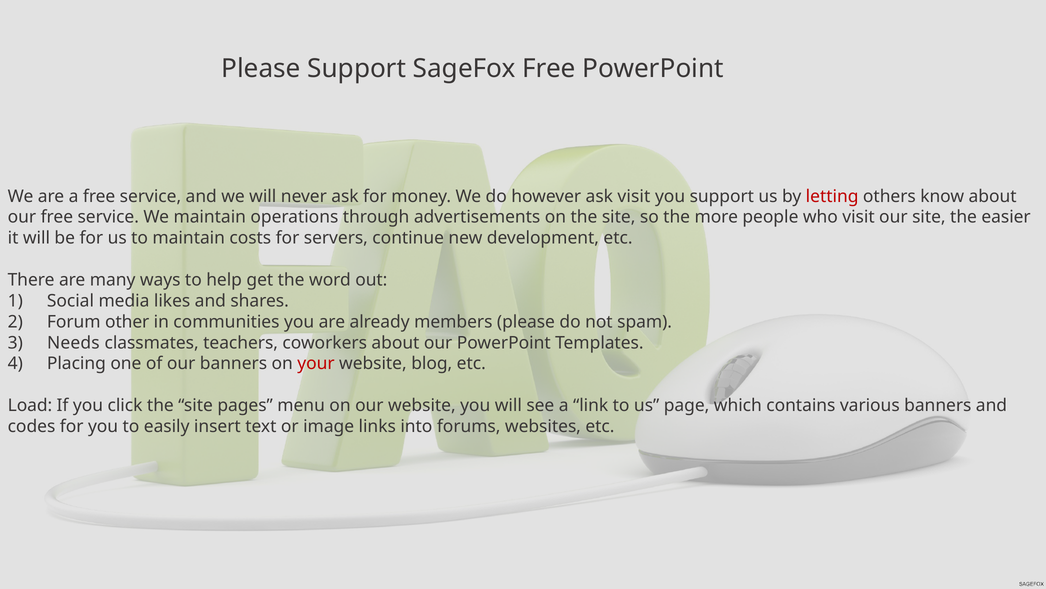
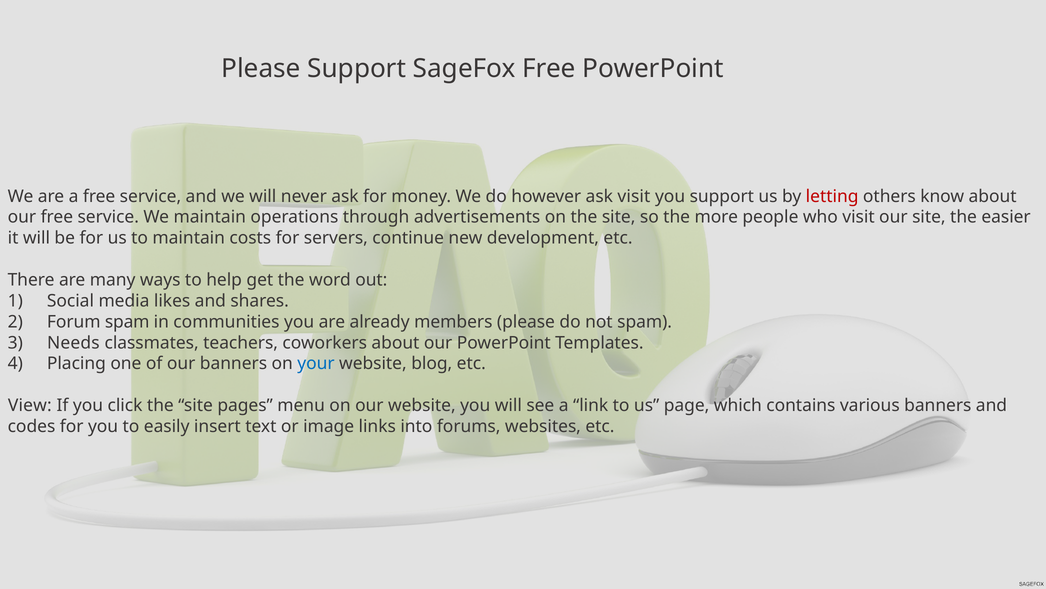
Forum other: other -> spam
your colour: red -> blue
Load: Load -> View
